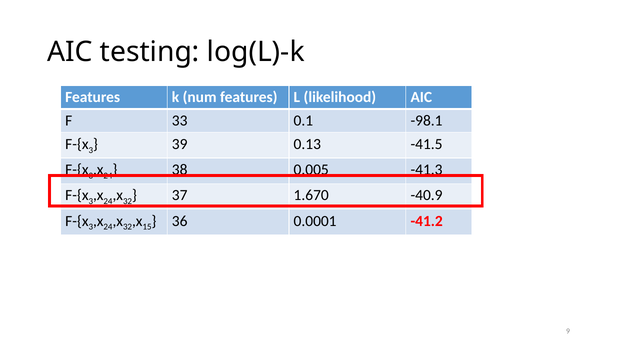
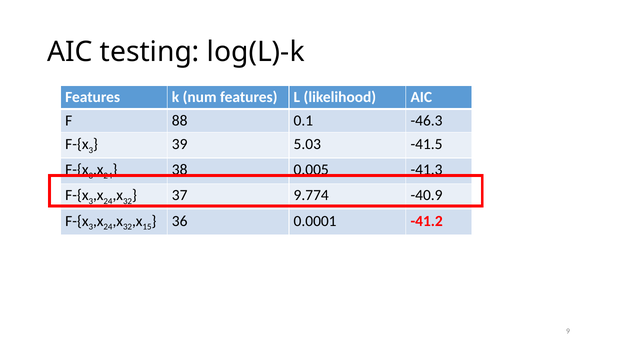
33: 33 -> 88
-98.1: -98.1 -> -46.3
0.13: 0.13 -> 5.03
1.670: 1.670 -> 9.774
